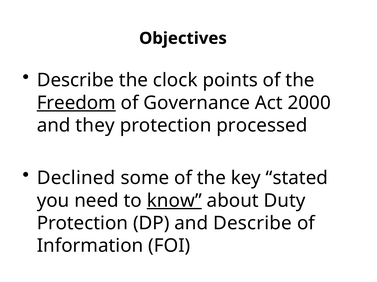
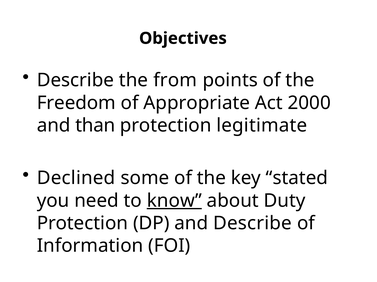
clock: clock -> from
Freedom underline: present -> none
Governance: Governance -> Appropriate
they: they -> than
processed: processed -> legitimate
